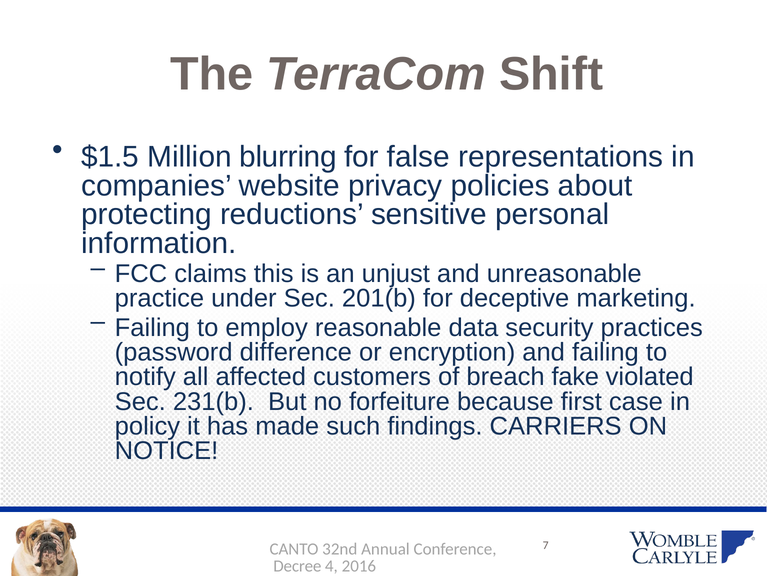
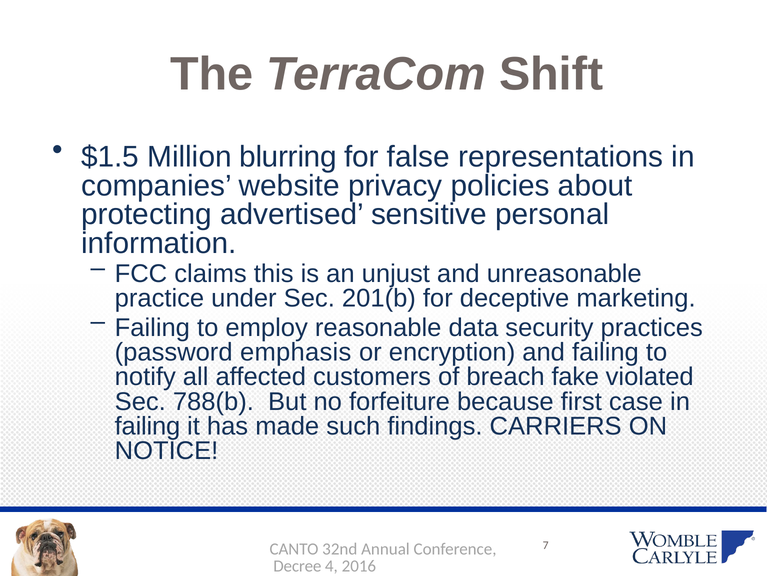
reductions: reductions -> advertised
difference: difference -> emphasis
231(b: 231(b -> 788(b
policy at (147, 426): policy -> failing
